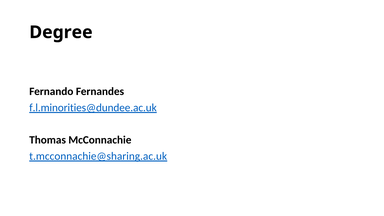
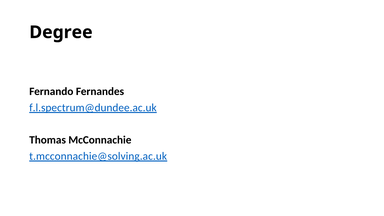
f.l.minorities@dundee.ac.uk: f.l.minorities@dundee.ac.uk -> f.l.spectrum@dundee.ac.uk
t.mcconnachie@sharing.ac.uk: t.mcconnachie@sharing.ac.uk -> t.mcconnachie@solving.ac.uk
